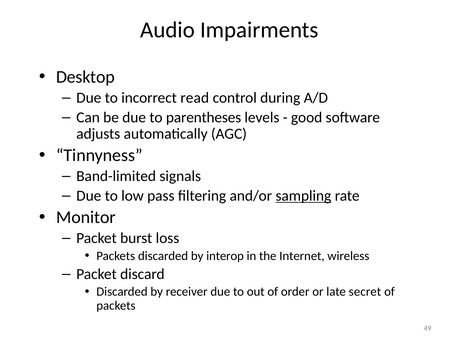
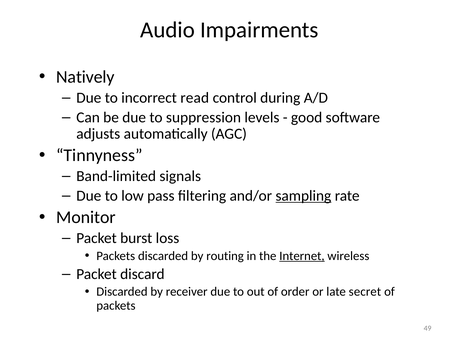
Desktop: Desktop -> Natively
parentheses: parentheses -> suppression
interop: interop -> routing
Internet underline: none -> present
